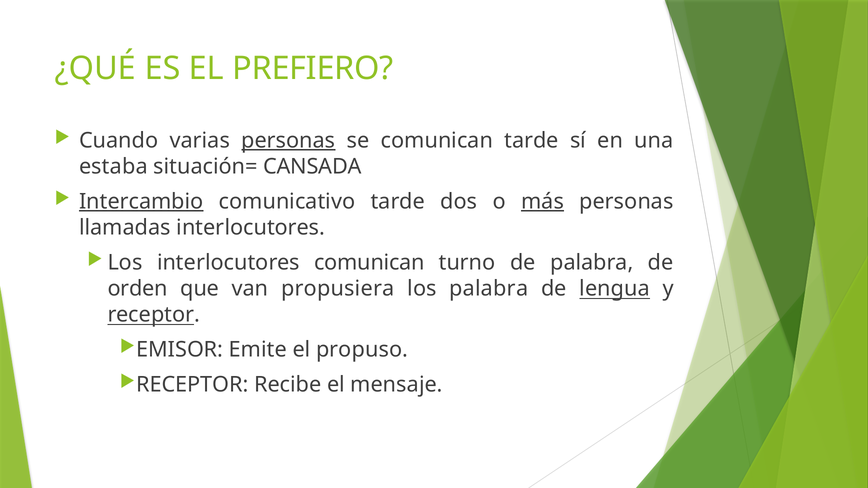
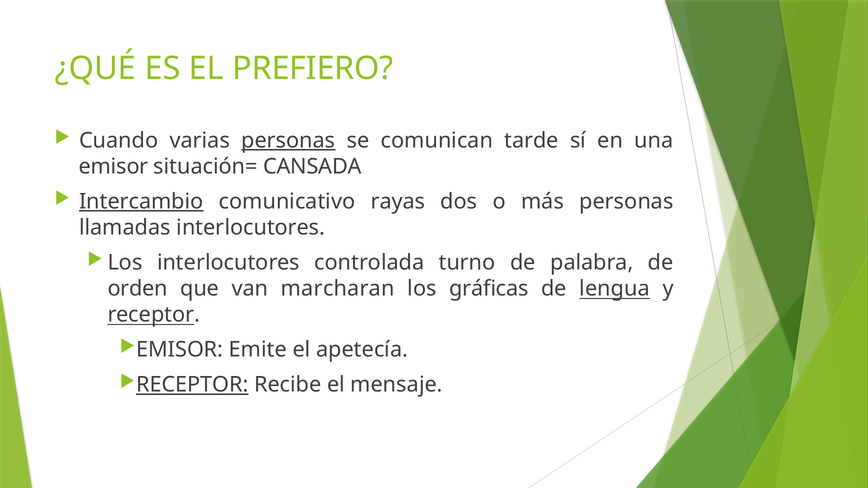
estaba at (113, 167): estaba -> emisor
comunicativo tarde: tarde -> rayas
más underline: present -> none
interlocutores comunican: comunican -> controlada
propusiera: propusiera -> marcharan
los palabra: palabra -> gráficas
propuso: propuso -> apetecía
RECEPTOR at (192, 385) underline: none -> present
